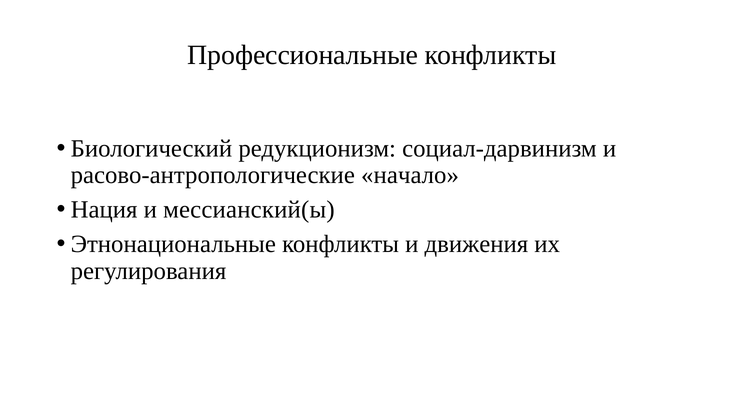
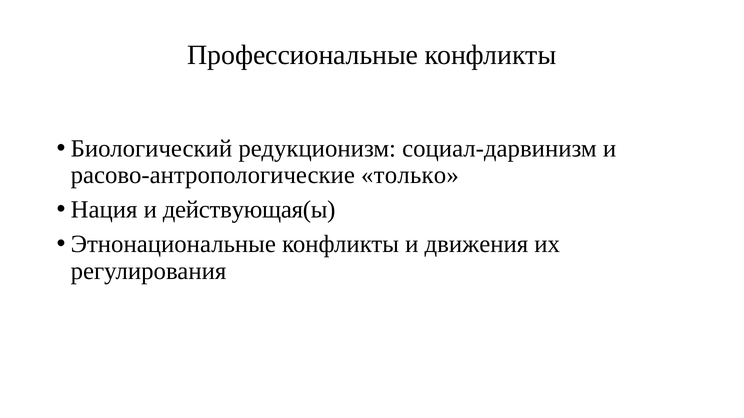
начало: начало -> только
мессианский(ы: мессианский(ы -> действующая(ы
